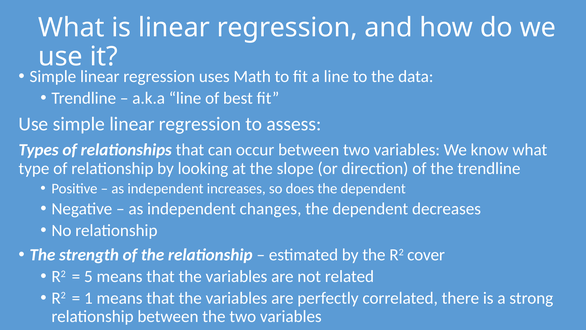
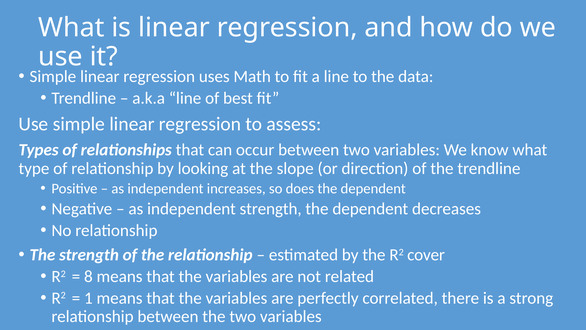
independent changes: changes -> strength
5: 5 -> 8
